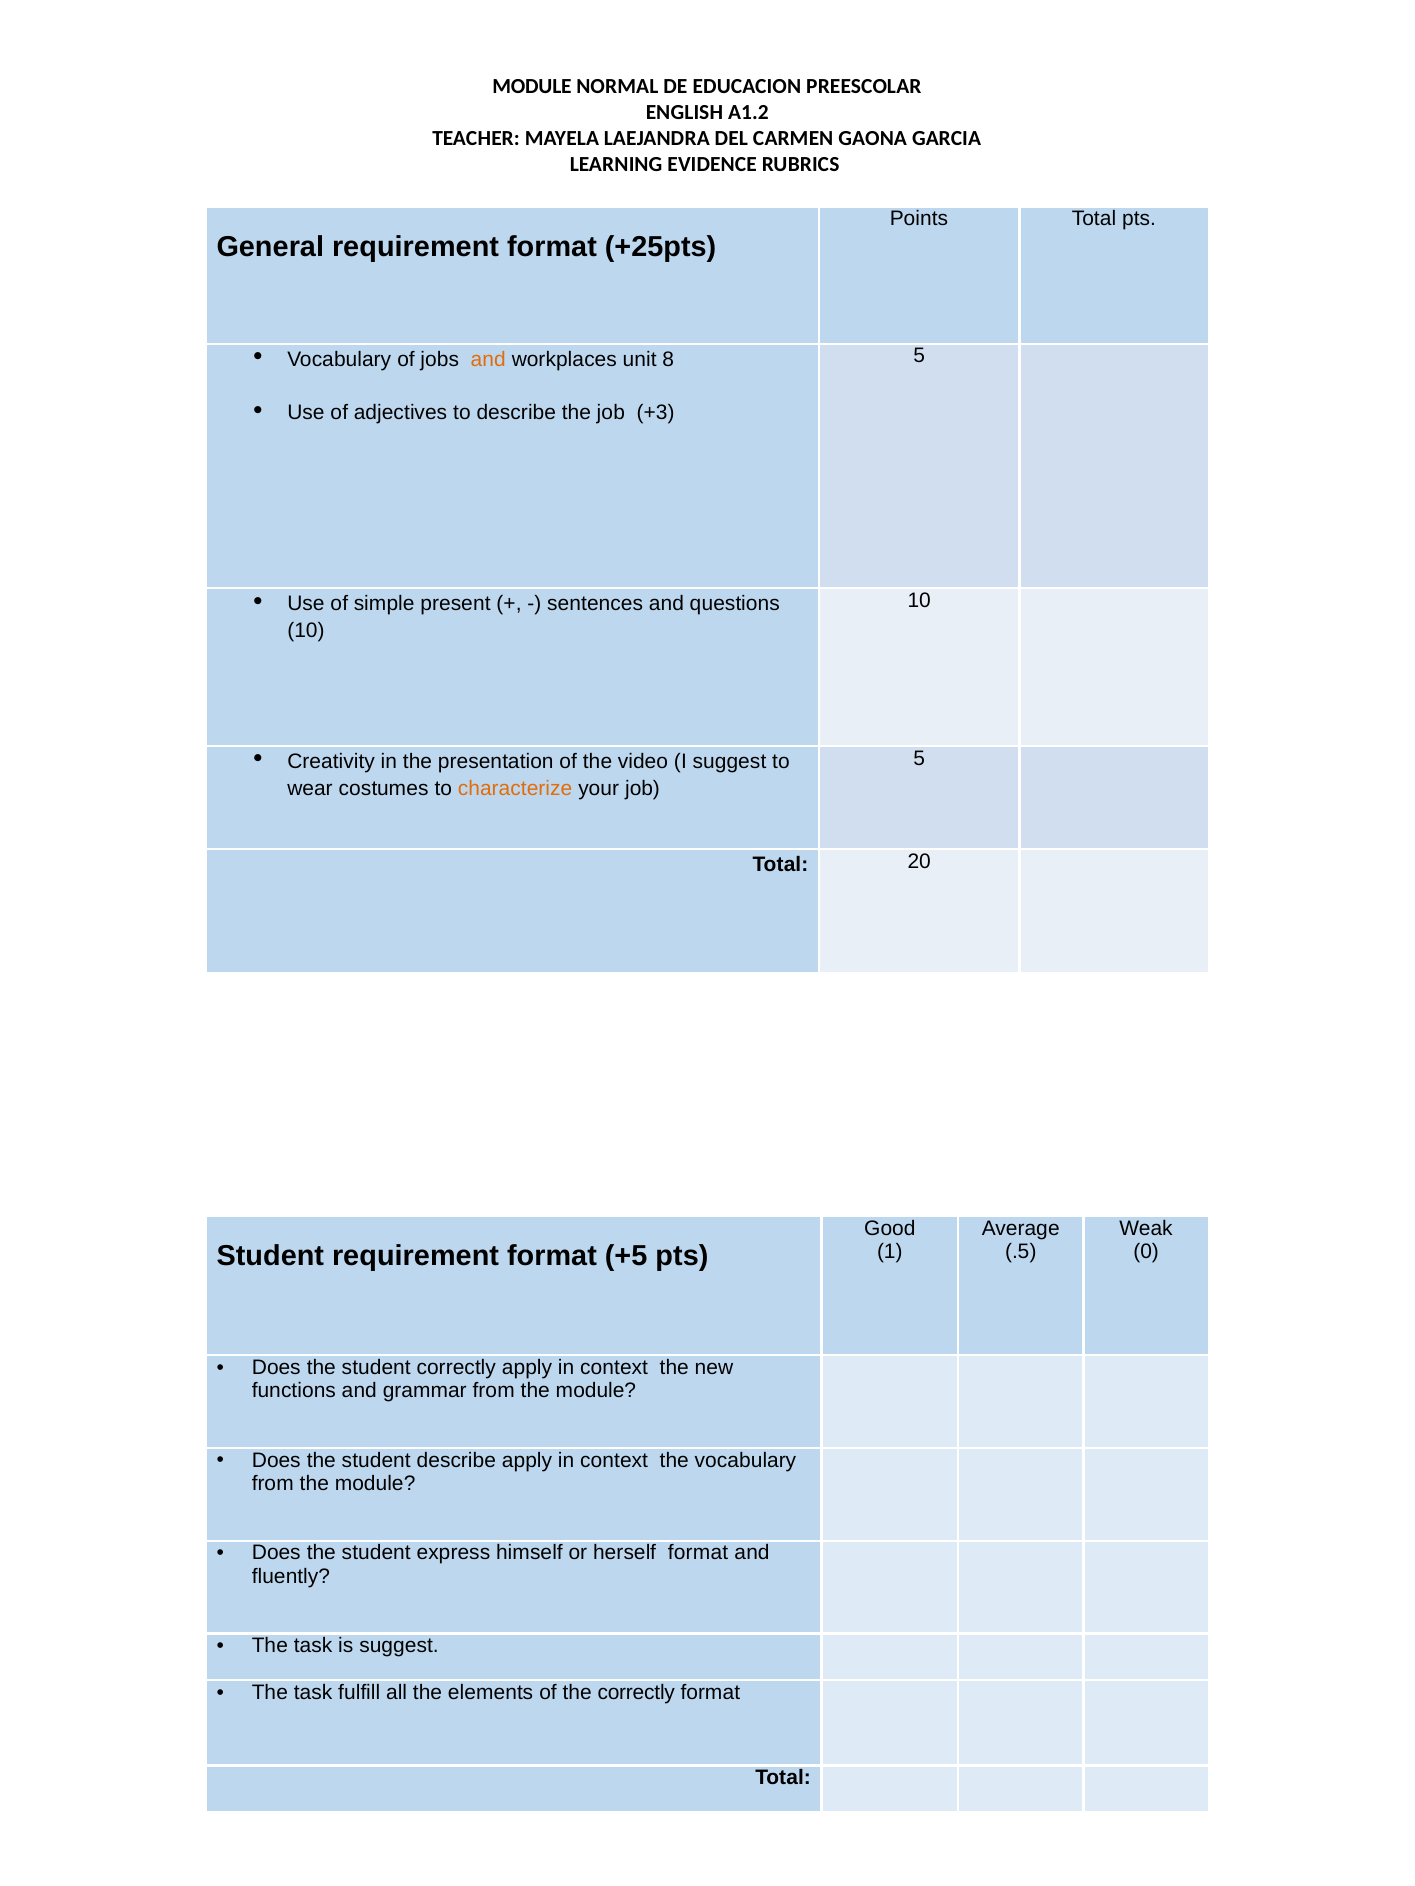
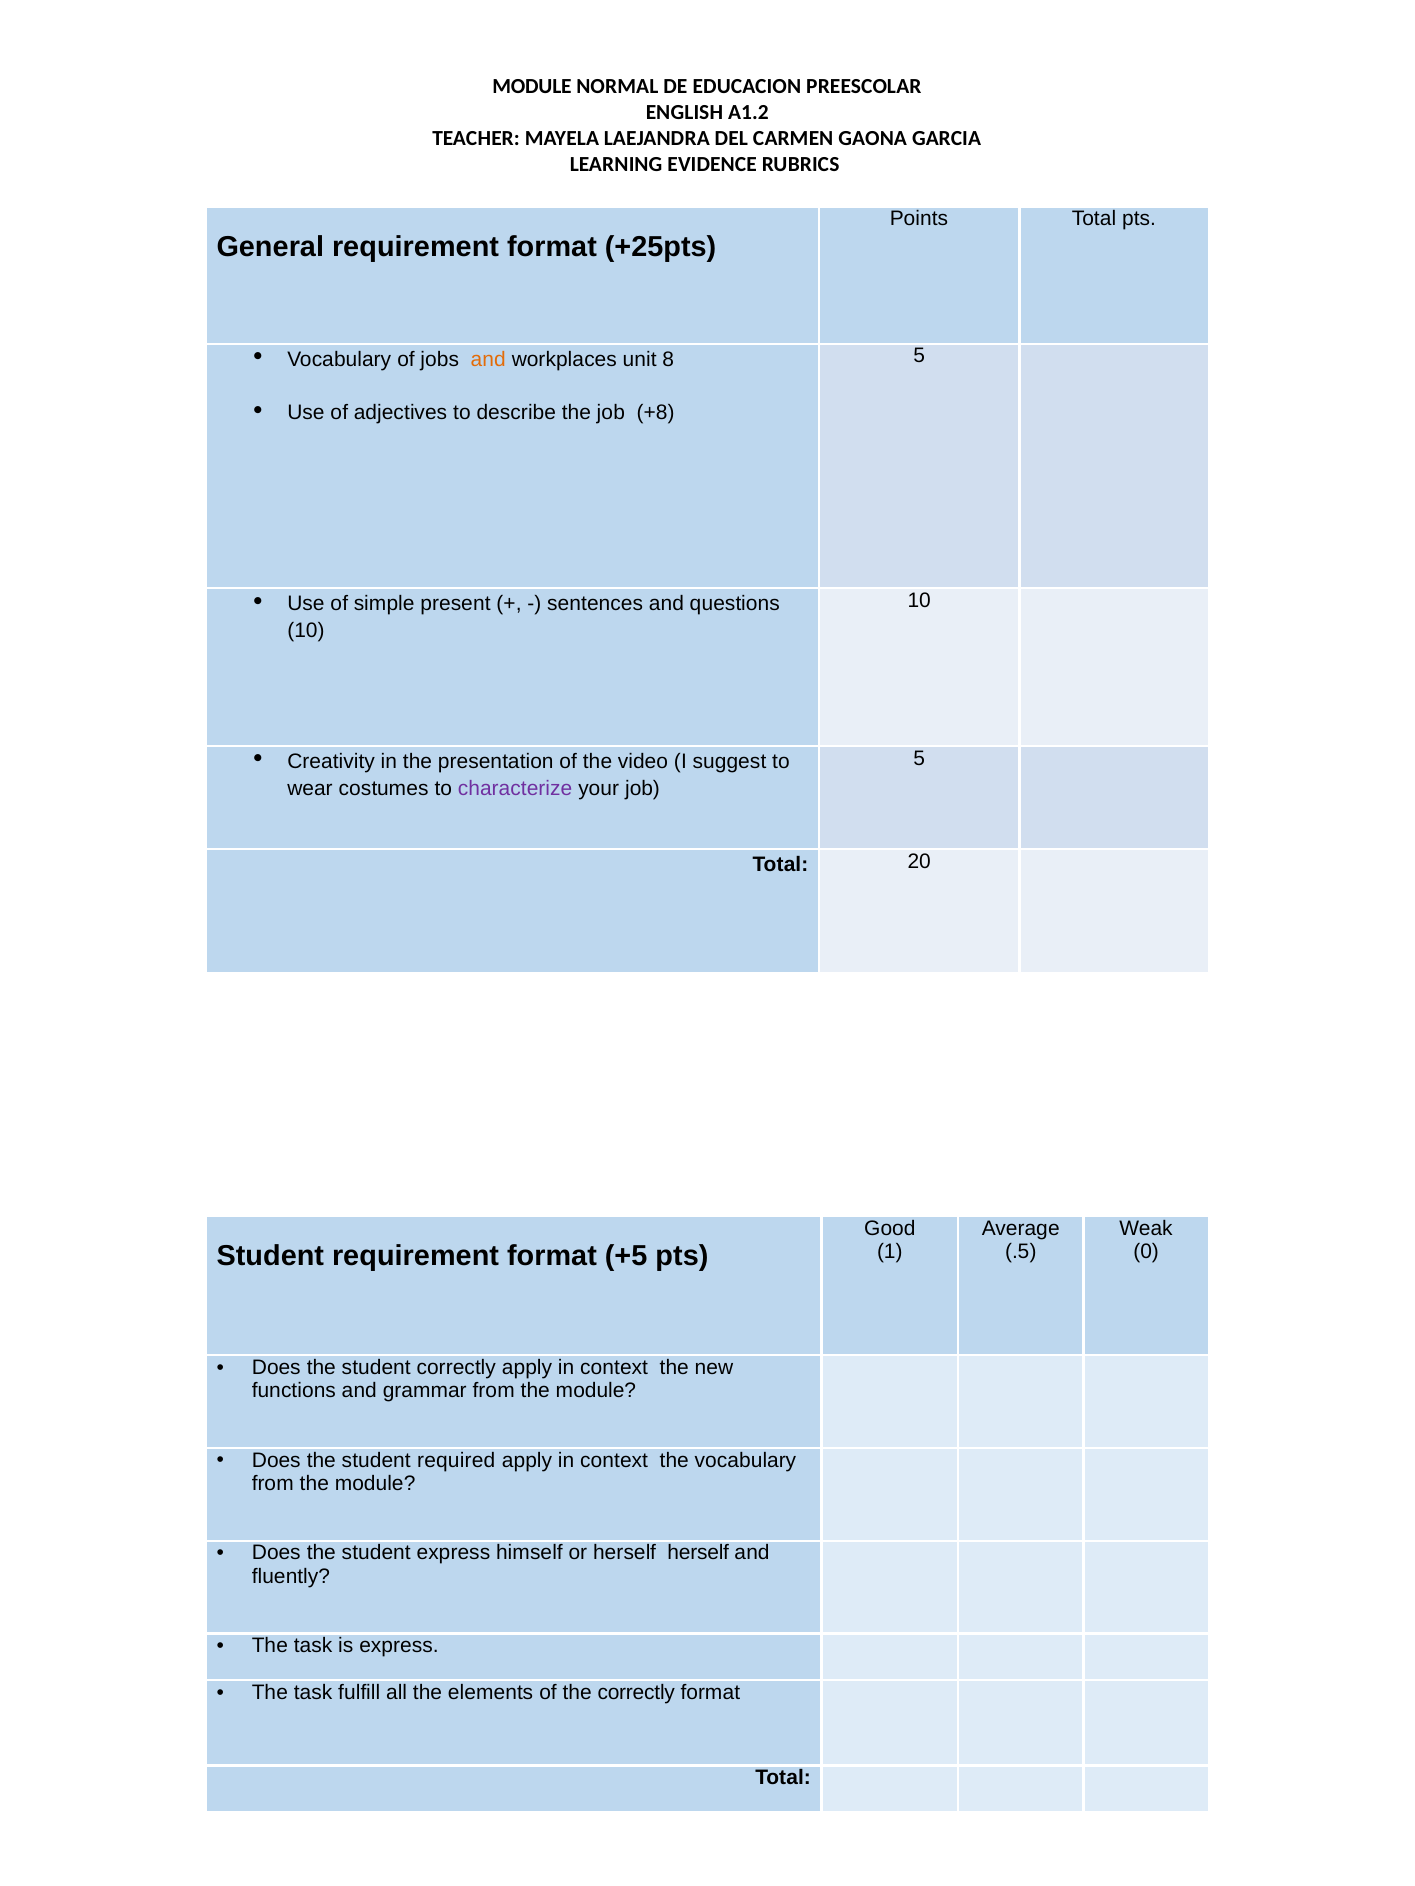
+3: +3 -> +8
characterize colour: orange -> purple
student describe: describe -> required
herself format: format -> herself
is suggest: suggest -> express
